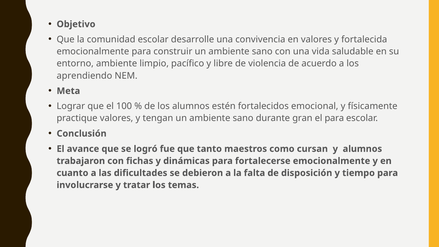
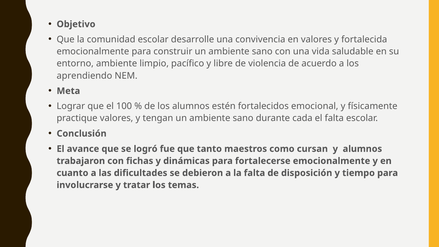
gran: gran -> cada
el para: para -> falta
